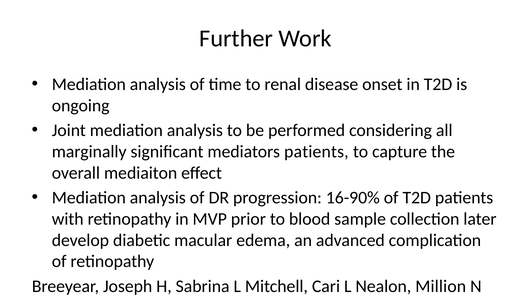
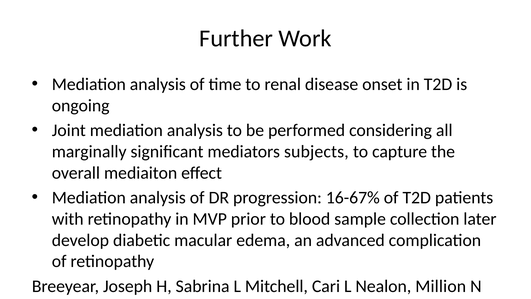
mediators patients: patients -> subjects
16-90%: 16-90% -> 16-67%
